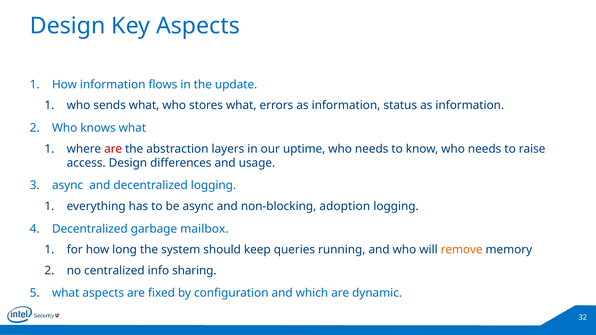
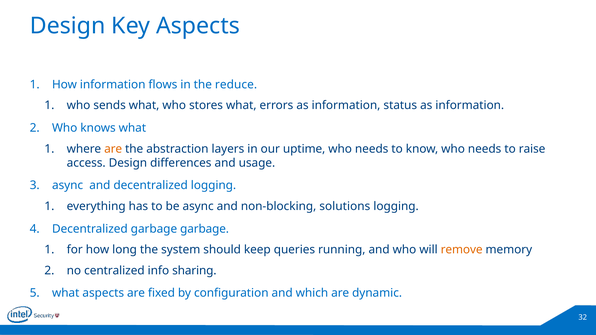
update: update -> reduce
are at (113, 149) colour: red -> orange
adoption: adoption -> solutions
garbage mailbox: mailbox -> garbage
